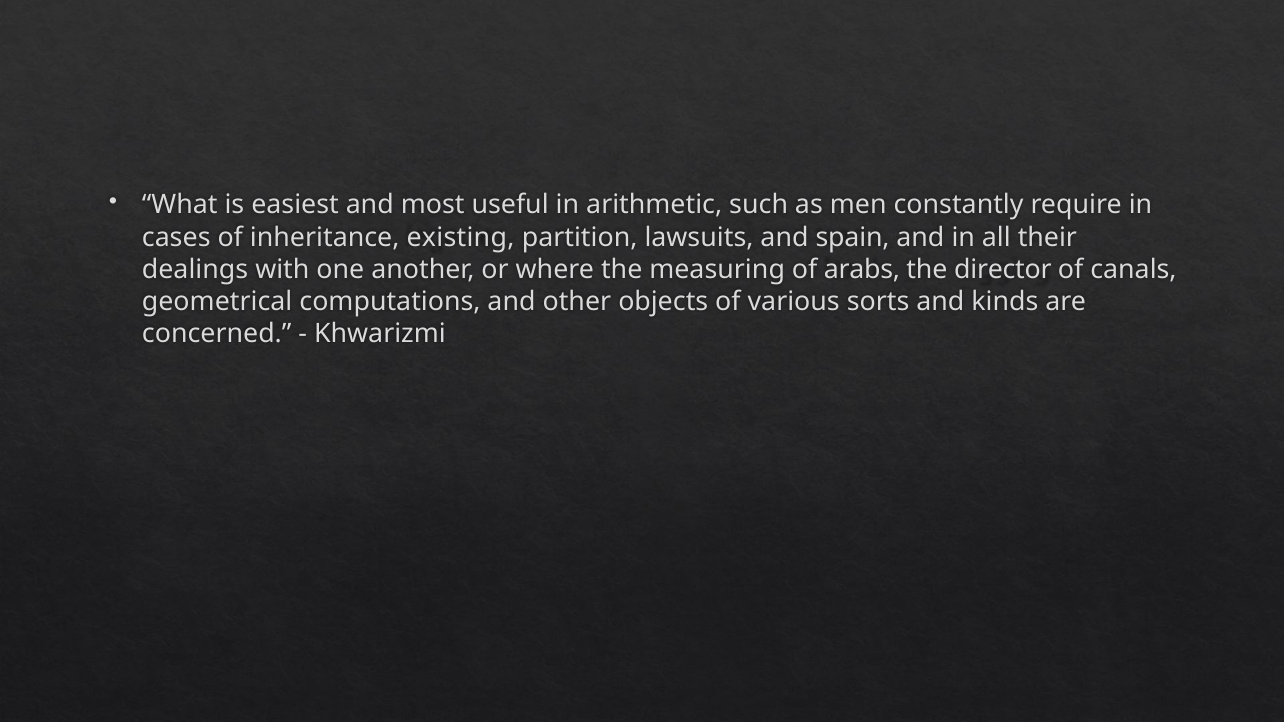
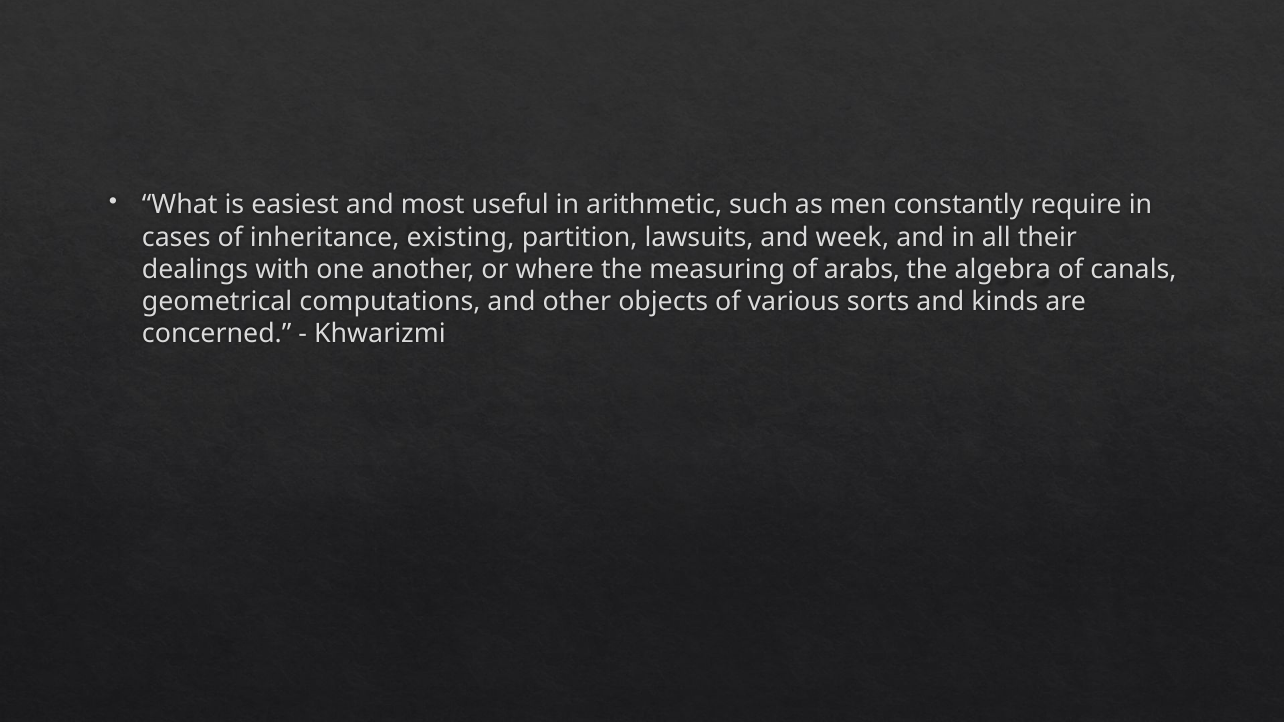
spain: spain -> week
director: director -> algebra
